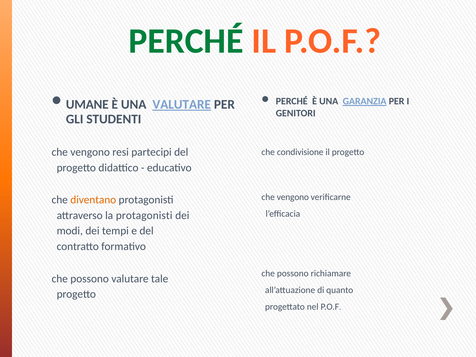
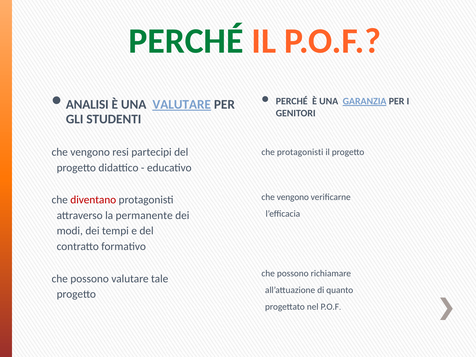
UMANE: UMANE -> ANALISI
che condivisione: condivisione -> protagonisti
diventano colour: orange -> red
la protagonisti: protagonisti -> permanente
